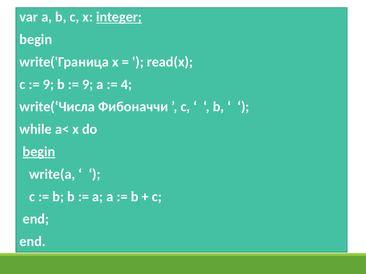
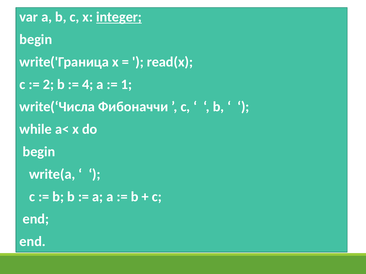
9 at (48, 84): 9 -> 2
9 at (88, 84): 9 -> 4
4: 4 -> 1
begin at (39, 152) underline: present -> none
